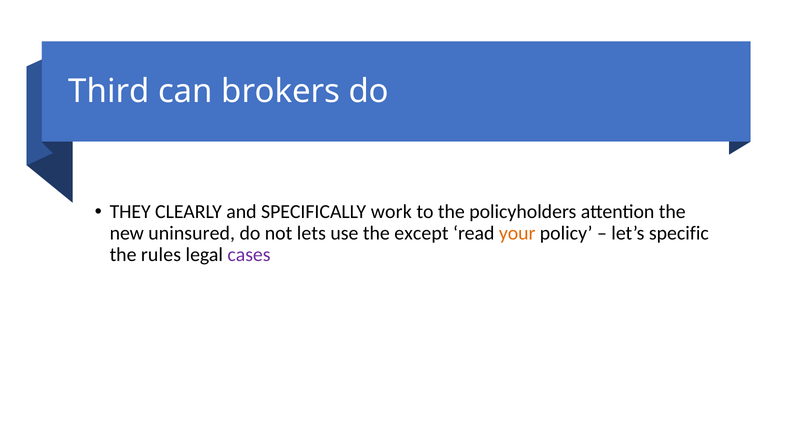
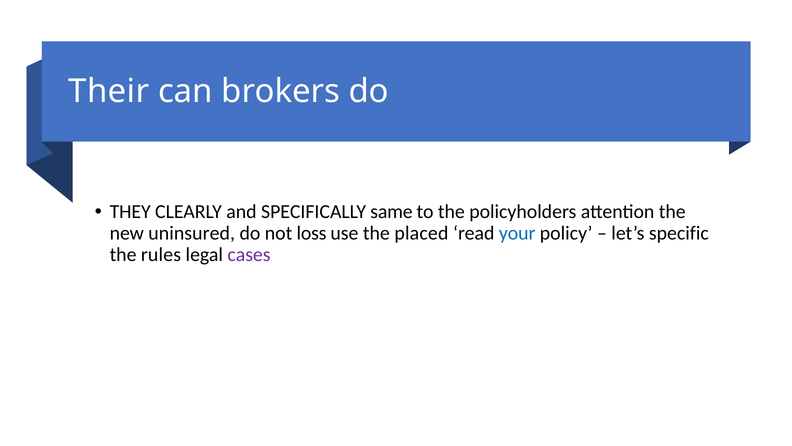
Third: Third -> Their
work: work -> same
lets: lets -> loss
except: except -> placed
your colour: orange -> blue
